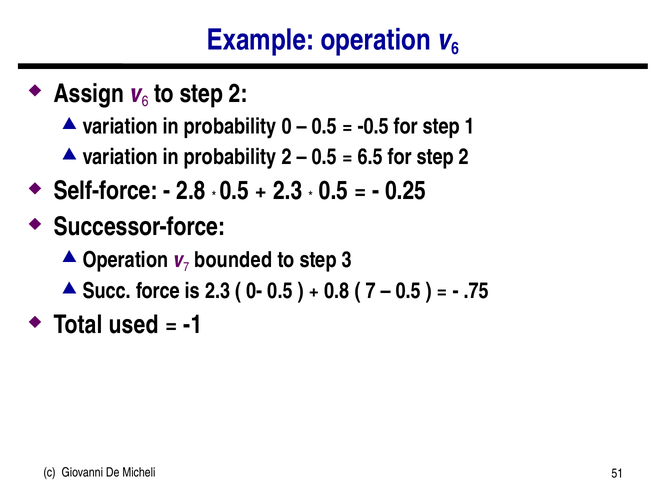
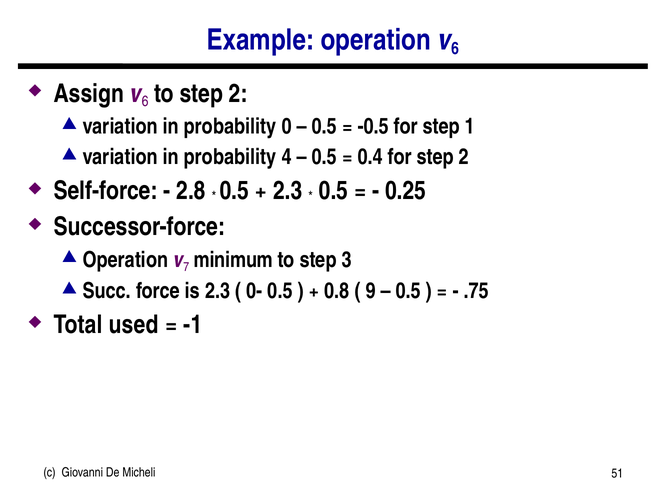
probability 2: 2 -> 4
6.5: 6.5 -> 0.4
bounded: bounded -> minimum
7 at (371, 291): 7 -> 9
